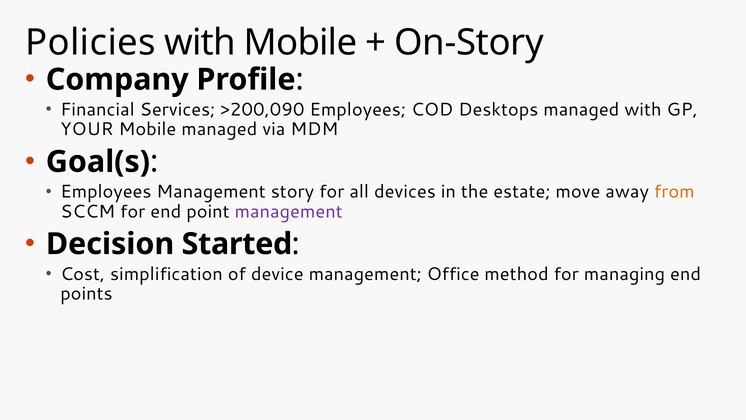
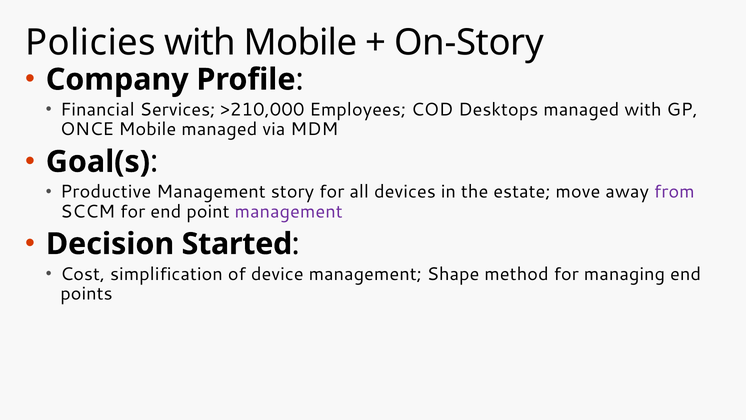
>200,090: >200,090 -> >210,000
YOUR: YOUR -> ONCE
Employees at (106, 192): Employees -> Productive
from colour: orange -> purple
Office: Office -> Shape
